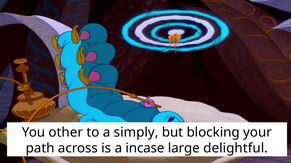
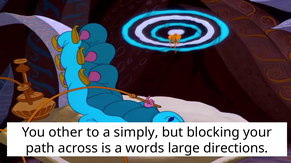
incase: incase -> words
delightful: delightful -> directions
